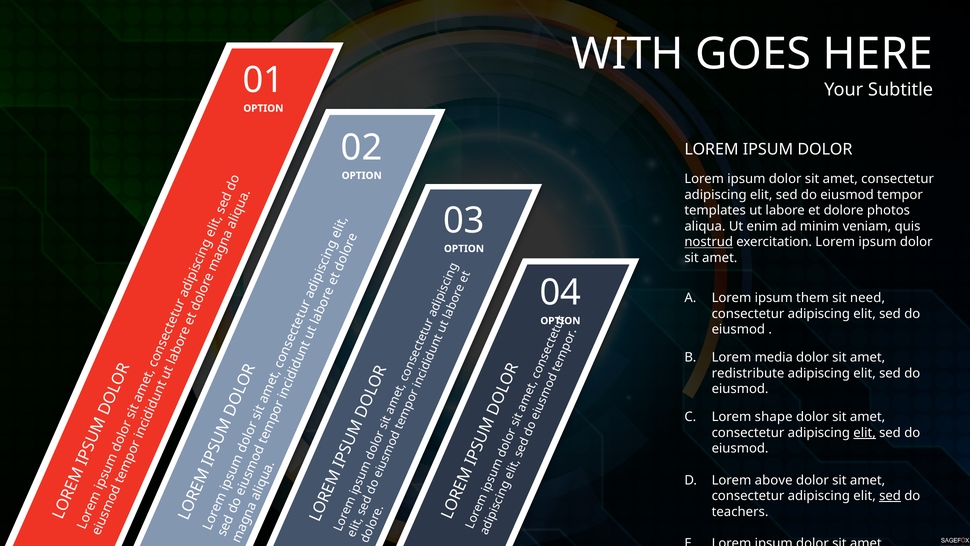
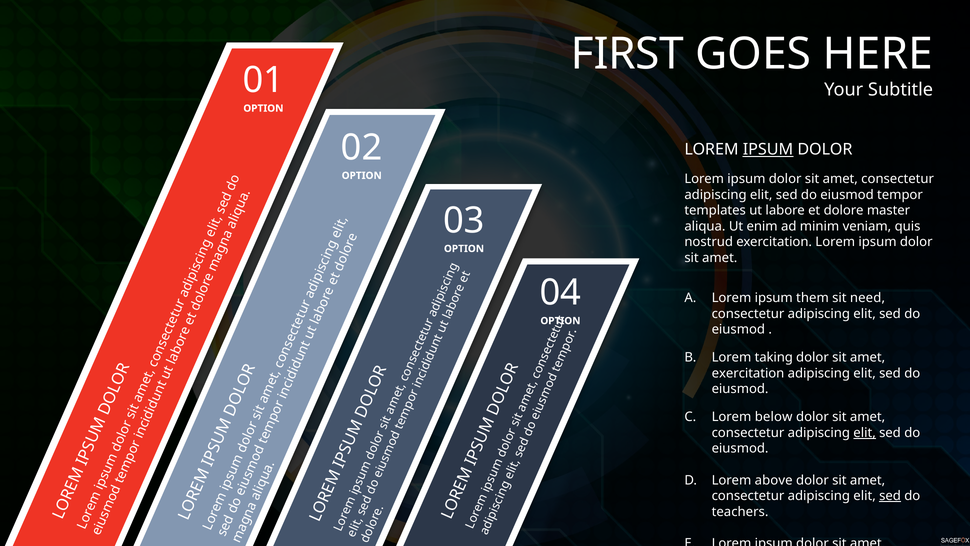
WITH: WITH -> FIRST
IPSUM at (768, 149) underline: none -> present
photos: photos -> master
nostrud underline: present -> none
media: media -> taking
redistribute at (748, 373): redistribute -> exercitation
shape: shape -> below
